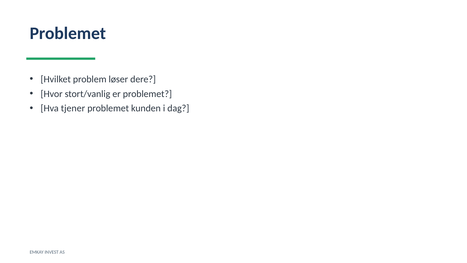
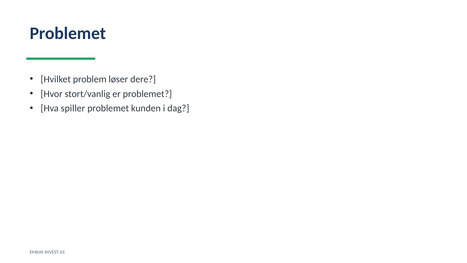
tjener: tjener -> spiller
